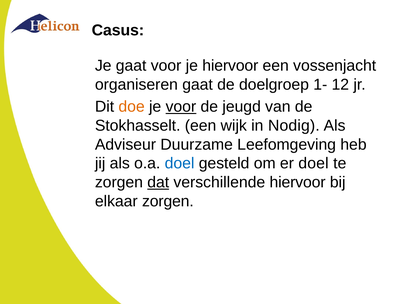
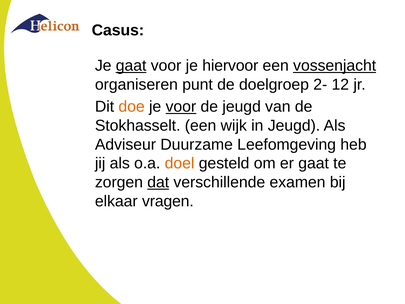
gaat at (131, 66) underline: none -> present
vossenjacht underline: none -> present
organiseren gaat: gaat -> punt
1-: 1- -> 2-
in Nodig: Nodig -> Jeugd
doel at (180, 163) colour: blue -> orange
er doel: doel -> gaat
verschillende hiervoor: hiervoor -> examen
elkaar zorgen: zorgen -> vragen
